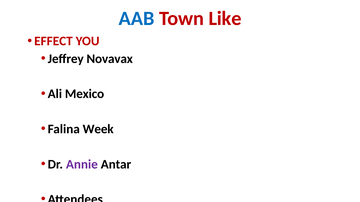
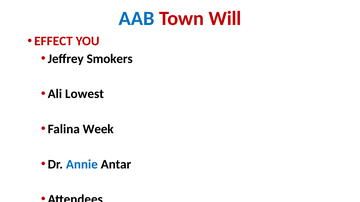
Like: Like -> Will
Novavax: Novavax -> Smokers
Mexico: Mexico -> Lowest
Annie colour: purple -> blue
